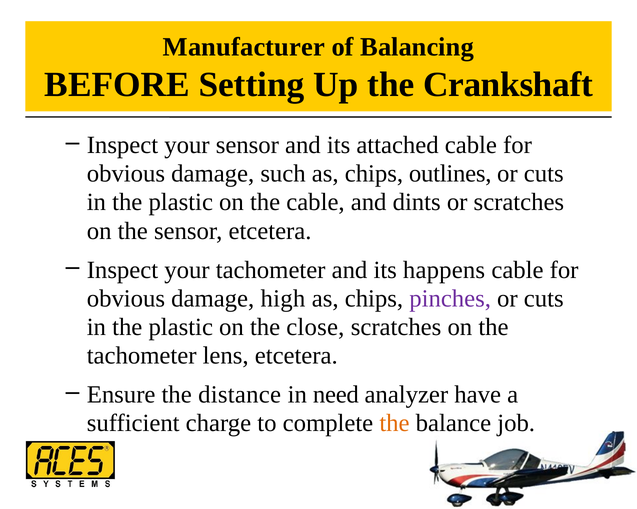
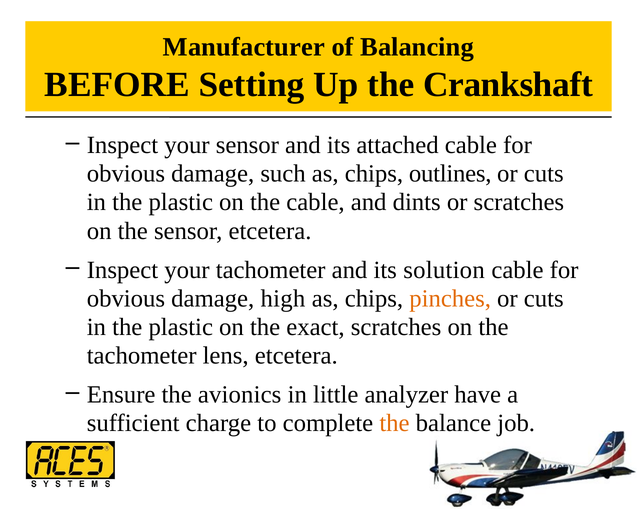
happens: happens -> solution
pinches colour: purple -> orange
close: close -> exact
distance: distance -> avionics
need: need -> little
